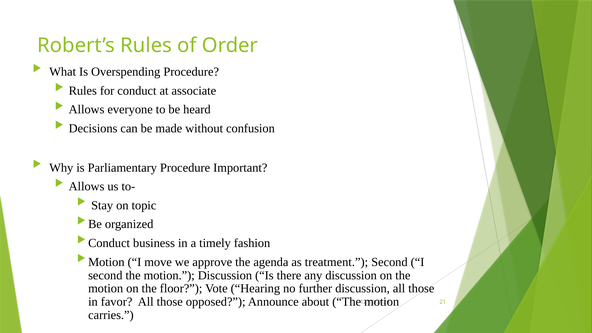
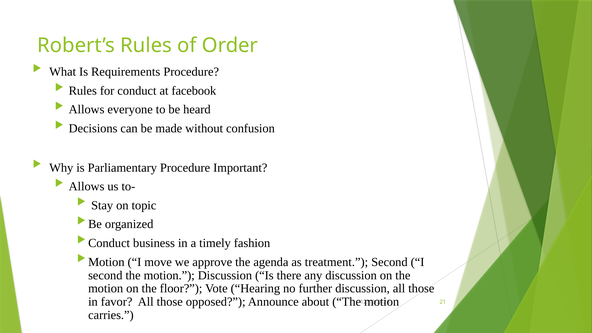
Overspending: Overspending -> Requirements
associate: associate -> facebook
